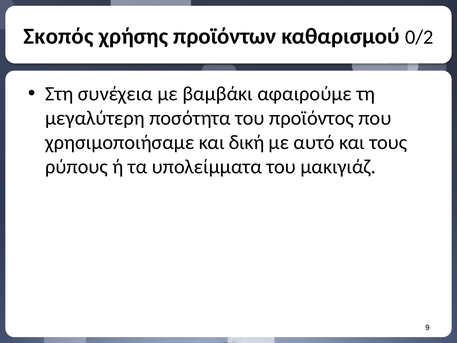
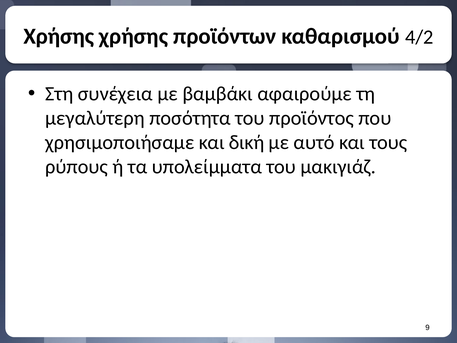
Σκοπός at (59, 36): Σκοπός -> Χρήσης
0/2: 0/2 -> 4/2
